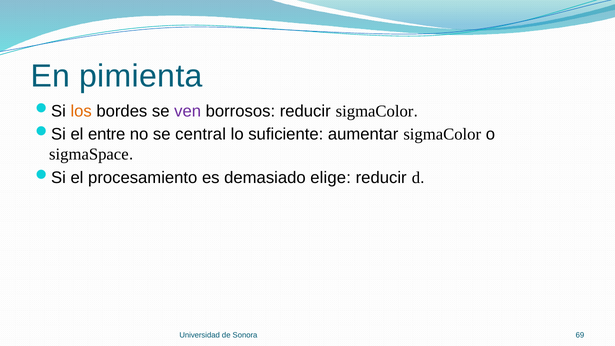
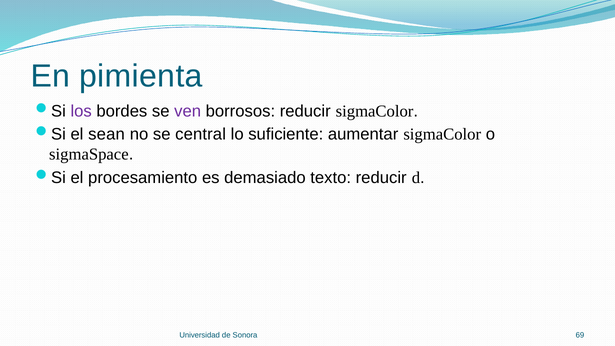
los colour: orange -> purple
entre: entre -> sean
elige: elige -> texto
